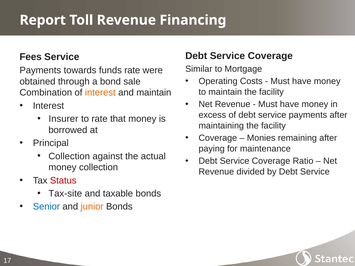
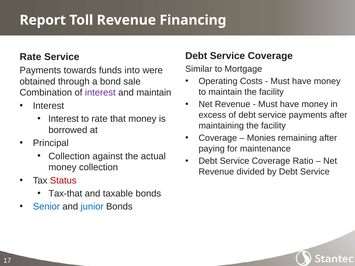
Fees at (31, 57): Fees -> Rate
funds rate: rate -> into
interest at (100, 93) colour: orange -> purple
Insurer at (63, 119): Insurer -> Interest
Tax-site: Tax-site -> Tax-that
junior colour: orange -> blue
